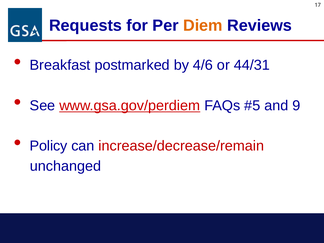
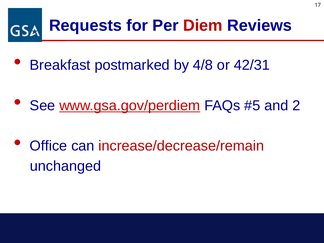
Diem colour: orange -> red
4/6: 4/6 -> 4/8
44/31: 44/31 -> 42/31
9: 9 -> 2
Policy: Policy -> Office
